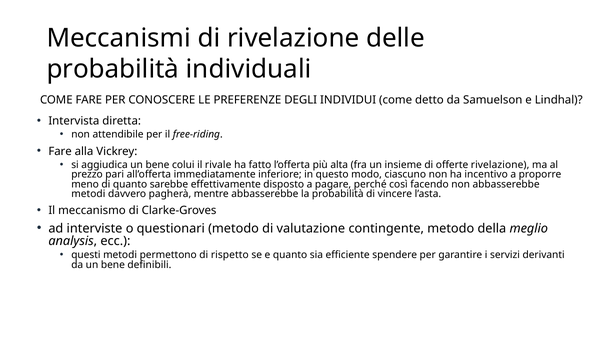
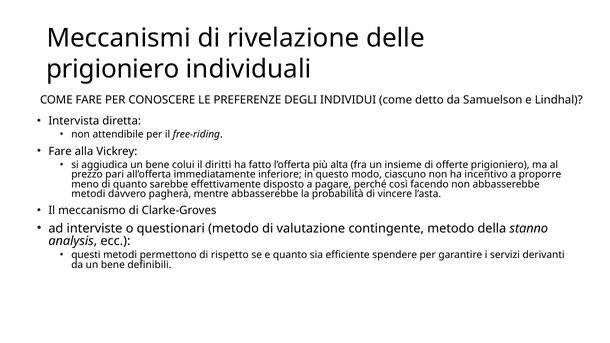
probabilità at (113, 69): probabilità -> prigioniero
rivale: rivale -> diritti
offerte rivelazione: rivelazione -> prigioniero
meglio: meglio -> stanno
